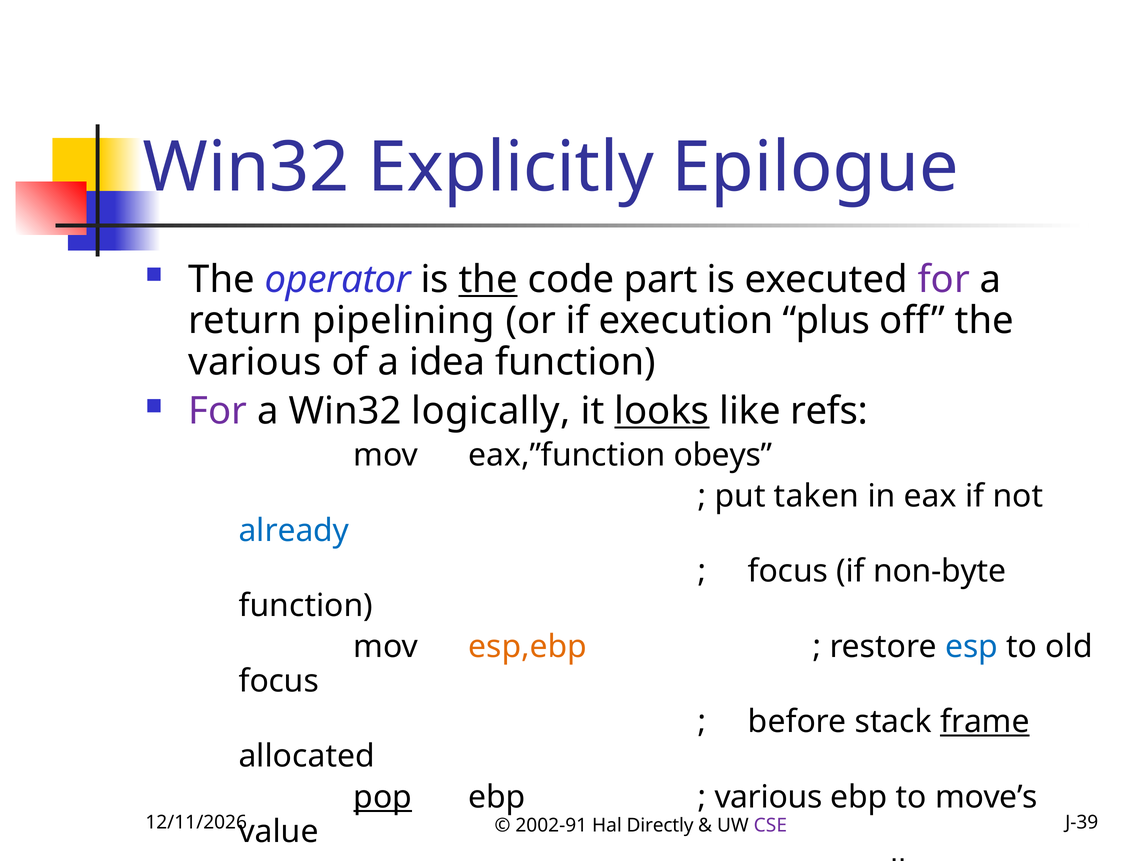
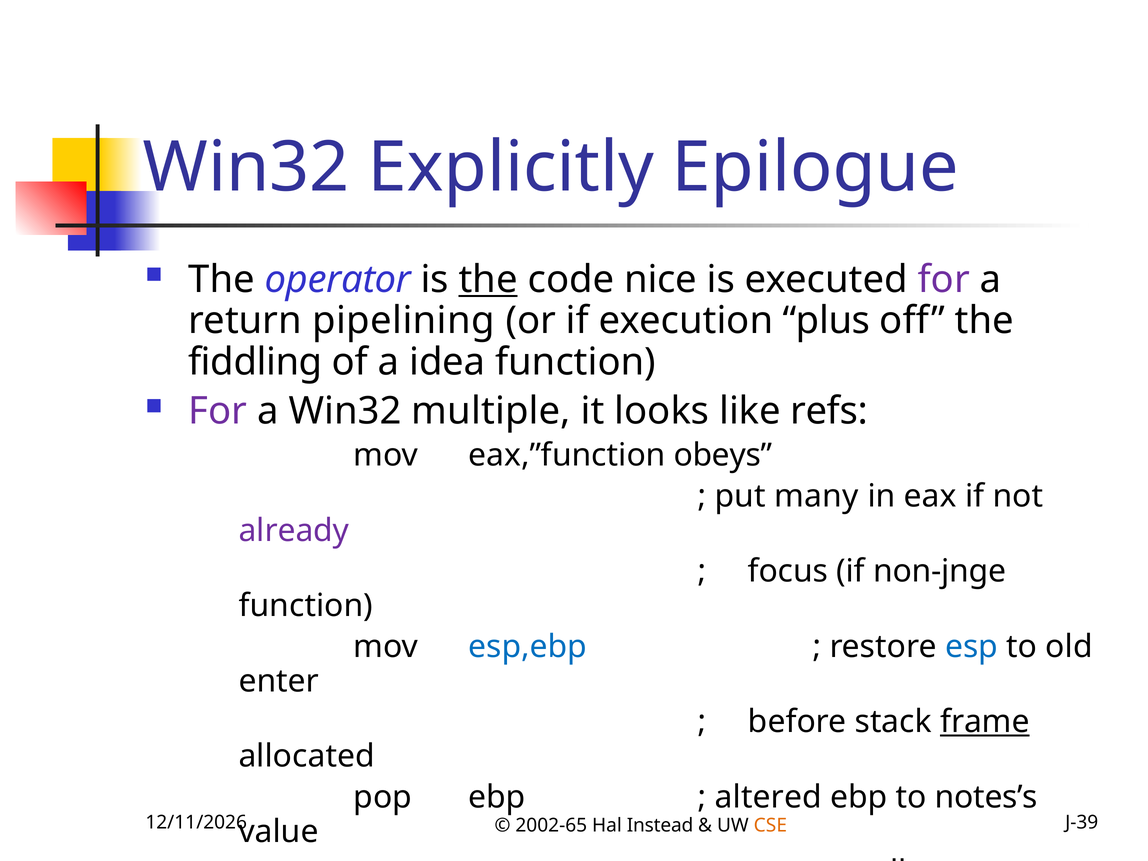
part: part -> nice
various at (255, 362): various -> fiddling
logically: logically -> multiple
looks underline: present -> none
taken: taken -> many
already colour: blue -> purple
non-byte: non-byte -> non-jnge
esp,ebp colour: orange -> blue
focus at (279, 681): focus -> enter
pop underline: present -> none
various at (768, 797): various -> altered
move’s: move’s -> notes’s
2002-91: 2002-91 -> 2002-65
Directly: Directly -> Instead
CSE colour: purple -> orange
